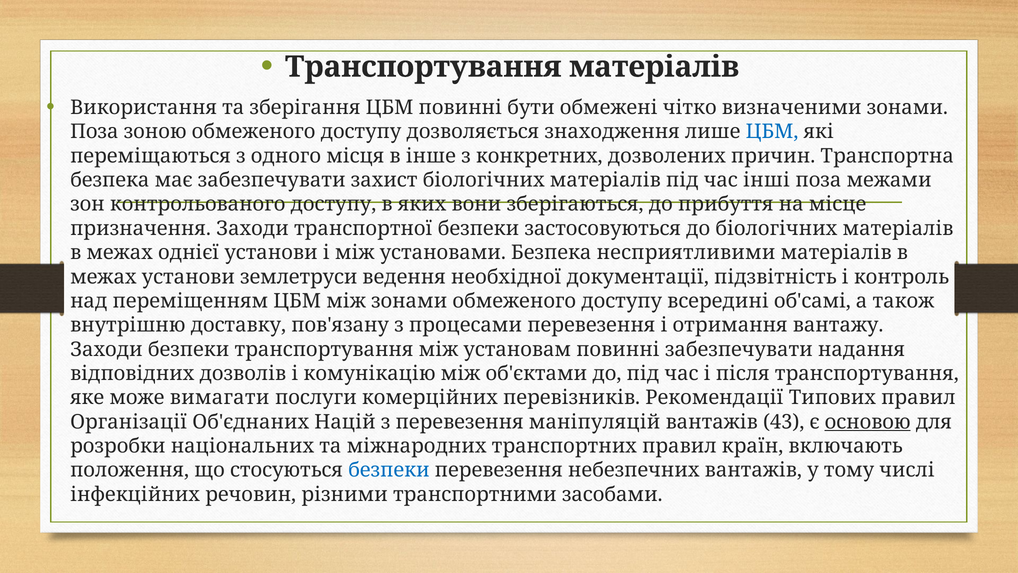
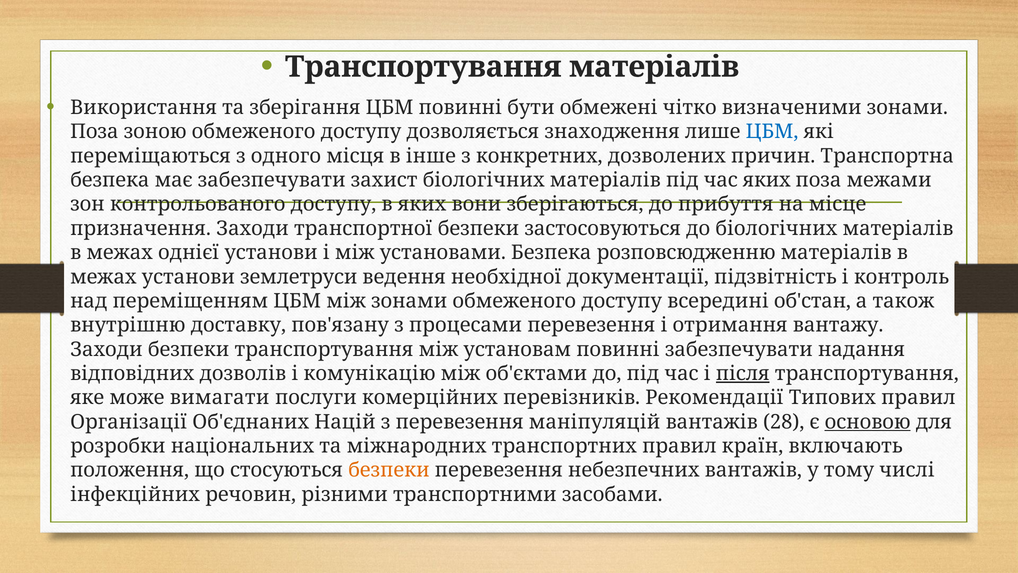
час інші: інші -> яких
несприятливими: несприятливими -> розповсюдженню
об'самі: об'самі -> об'стан
після underline: none -> present
43: 43 -> 28
безпеки at (389, 470) colour: blue -> orange
